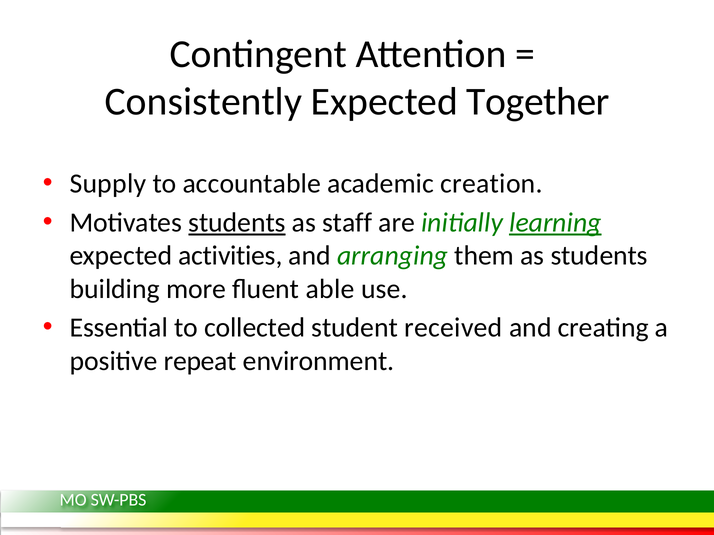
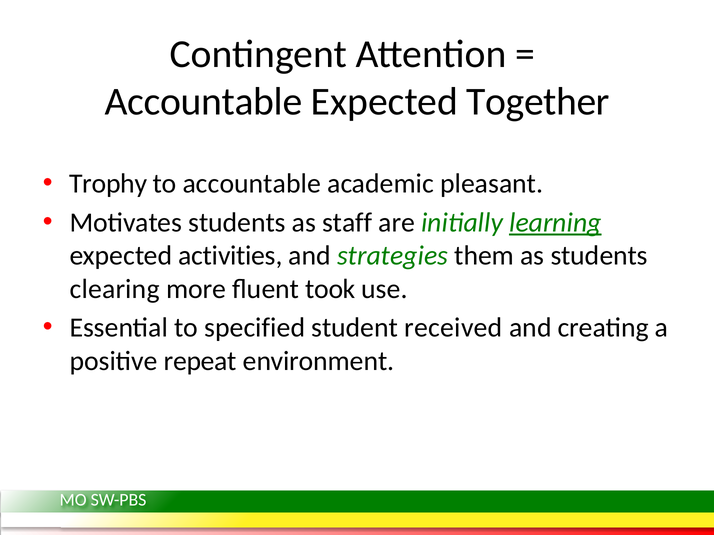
Consistently at (203, 102): Consistently -> Accountable
Supply: Supply -> Trophy
creation: creation -> pleasant
students at (237, 223) underline: present -> none
arranging: arranging -> strategies
building: building -> clearing
able: able -> took
collected: collected -> specified
